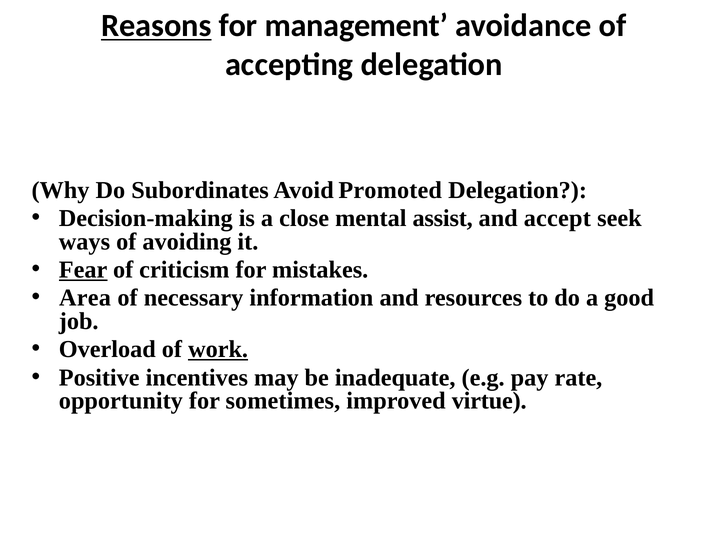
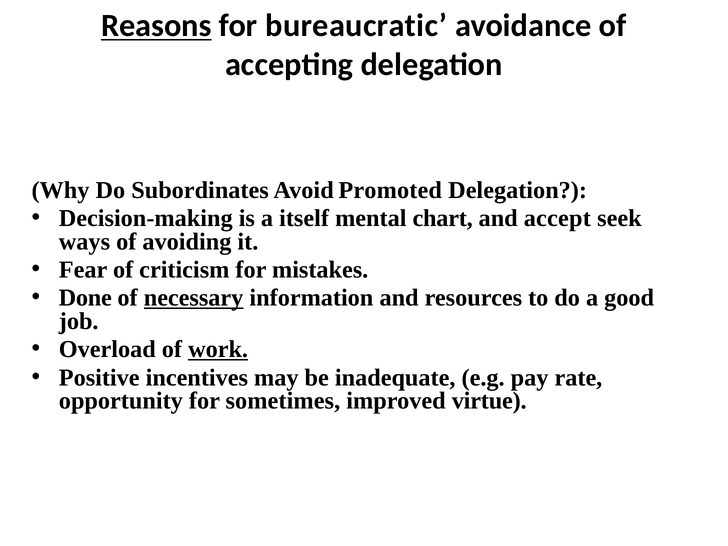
management: management -> bureaucratic
close: close -> itself
assist: assist -> chart
Fear underline: present -> none
Area: Area -> Done
necessary underline: none -> present
